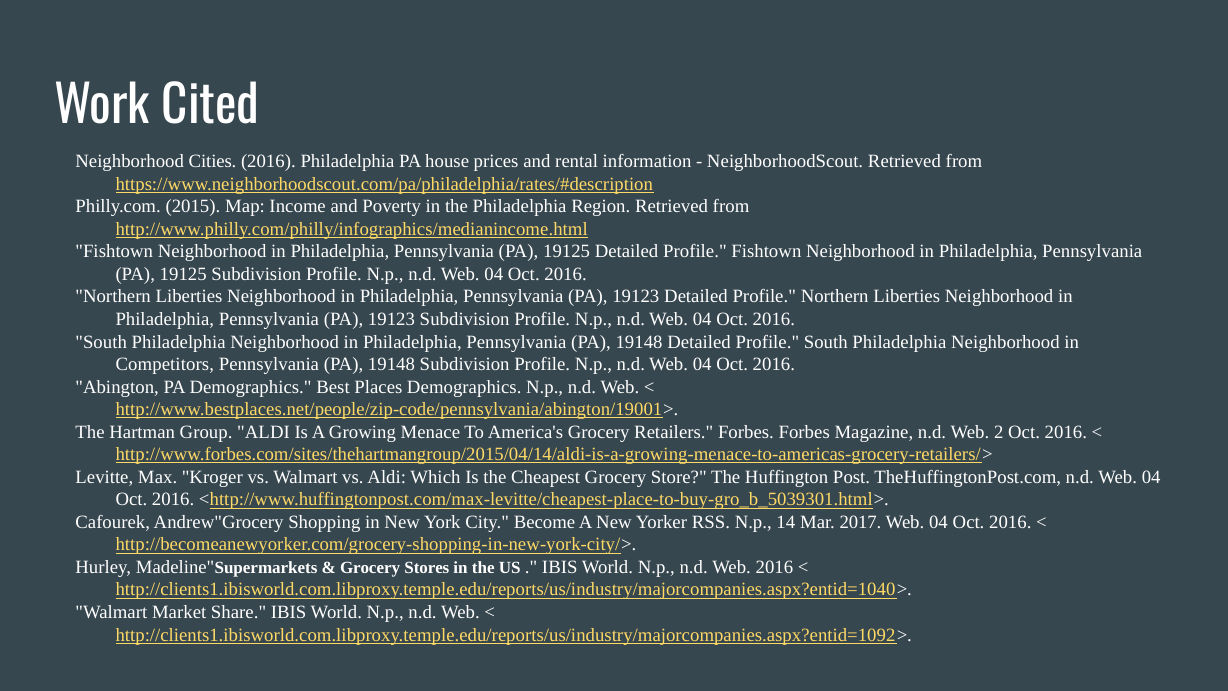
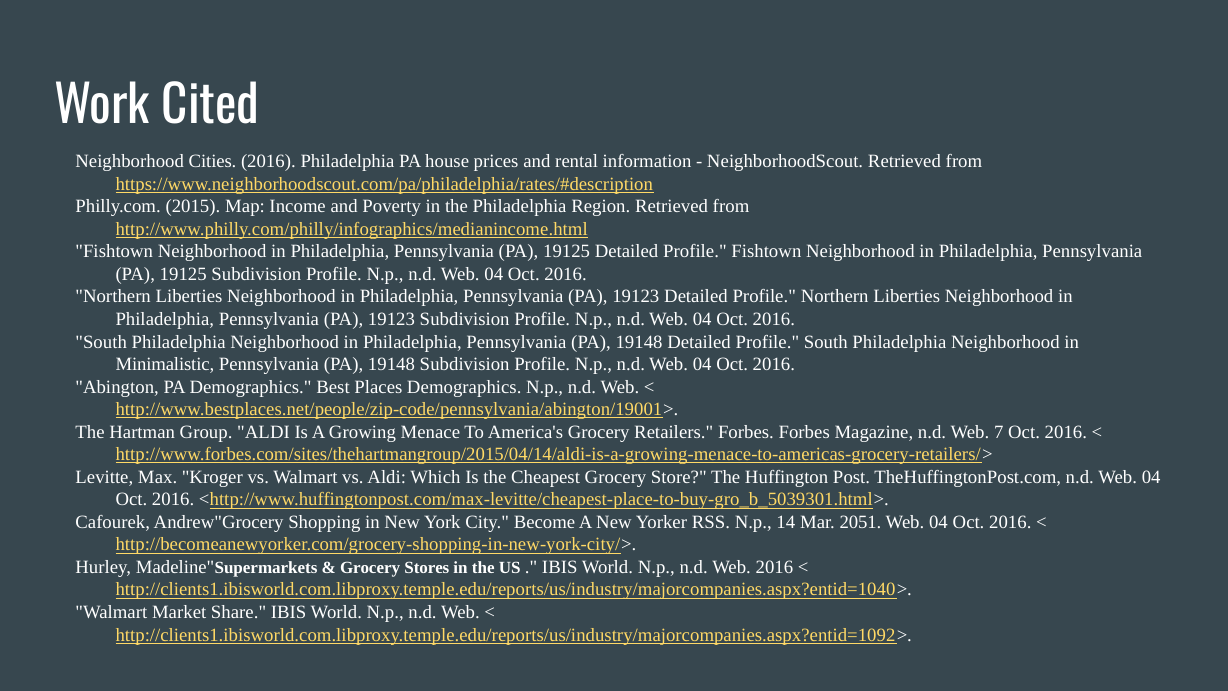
Competitors: Competitors -> Minimalistic
2: 2 -> 7
2017: 2017 -> 2051
